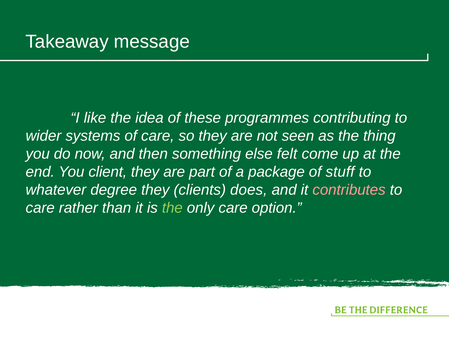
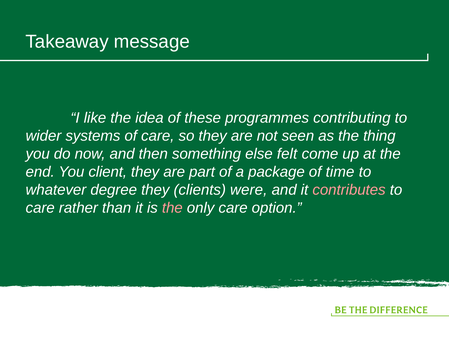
stuff: stuff -> time
does: does -> were
the at (172, 208) colour: light green -> pink
